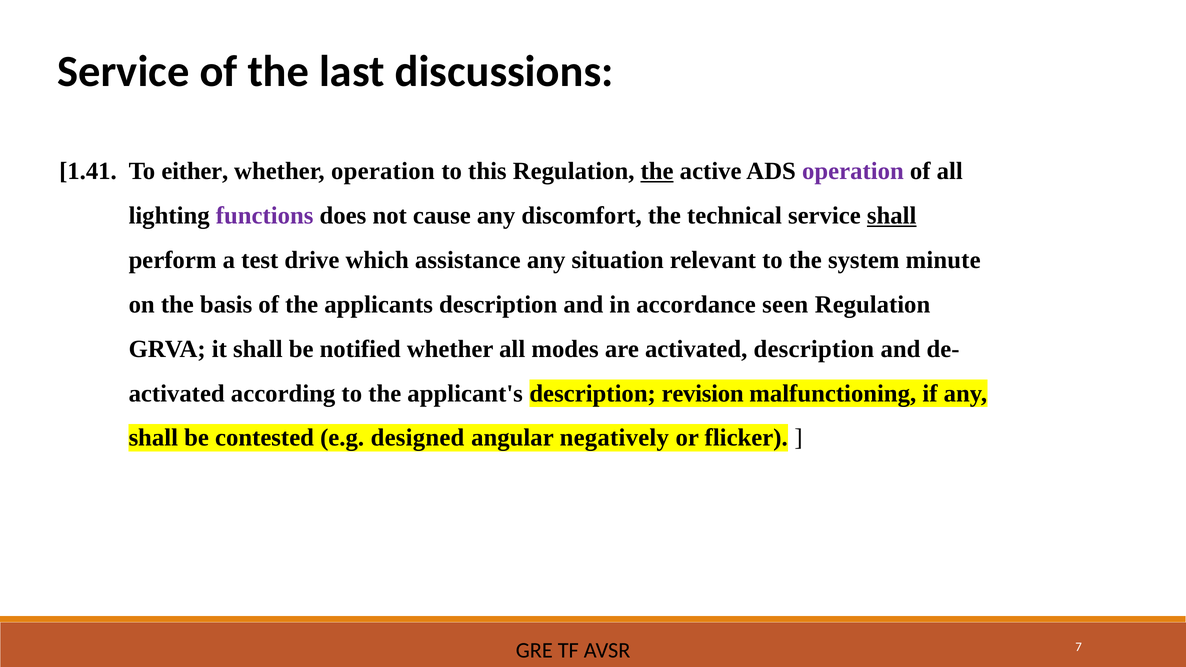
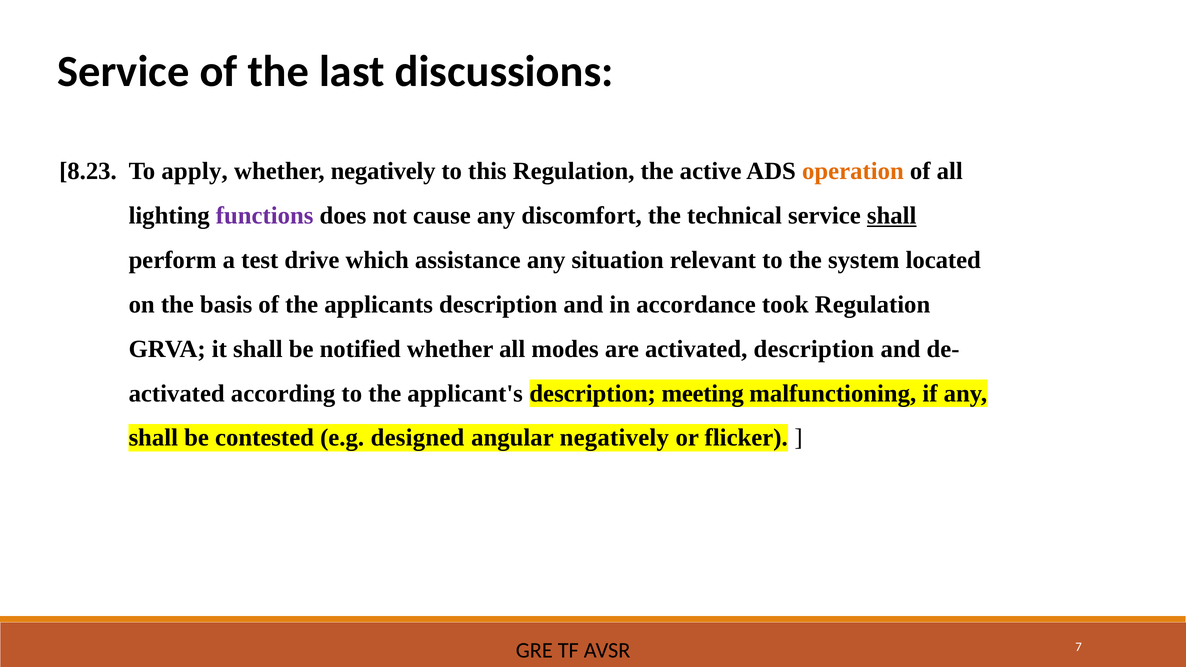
1.41: 1.41 -> 8.23
either: either -> apply
whether operation: operation -> negatively
the at (657, 171) underline: present -> none
operation at (853, 171) colour: purple -> orange
minute: minute -> located
seen: seen -> took
revision: revision -> meeting
